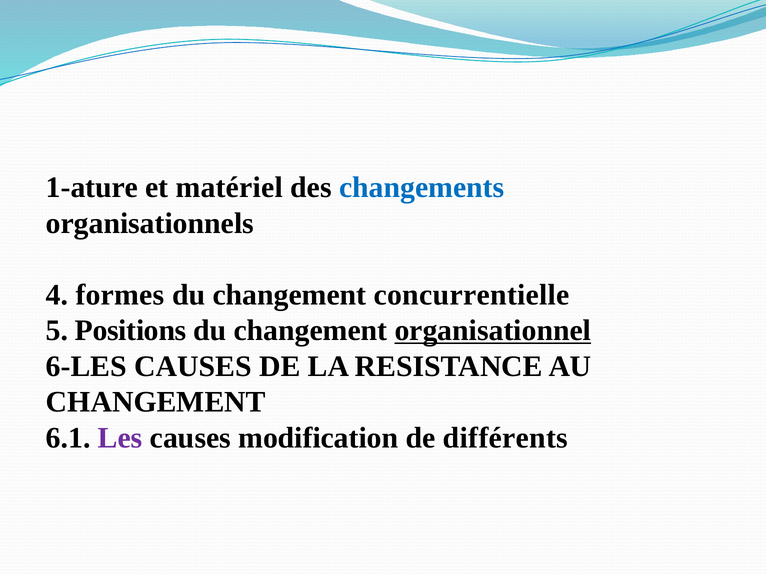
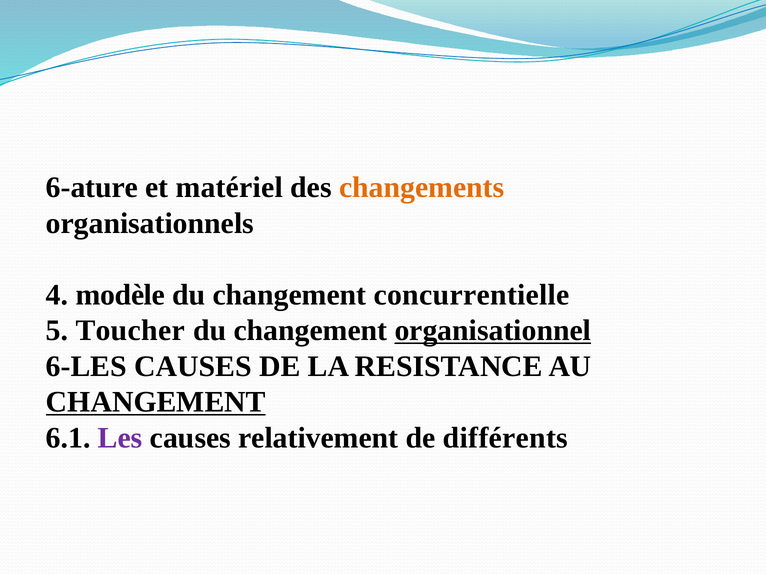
1-ature: 1-ature -> 6-ature
changements colour: blue -> orange
formes: formes -> modèle
Positions: Positions -> Toucher
CHANGEMENT at (156, 402) underline: none -> present
modification: modification -> relativement
